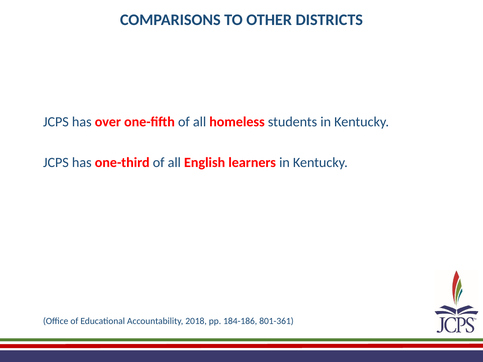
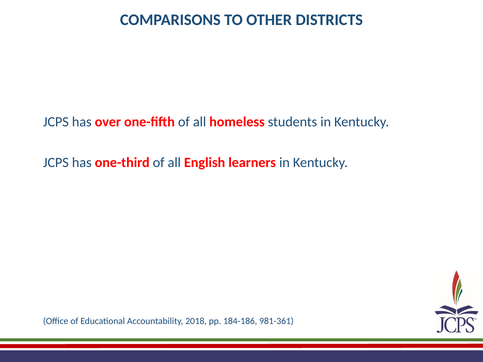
801-361: 801-361 -> 981-361
